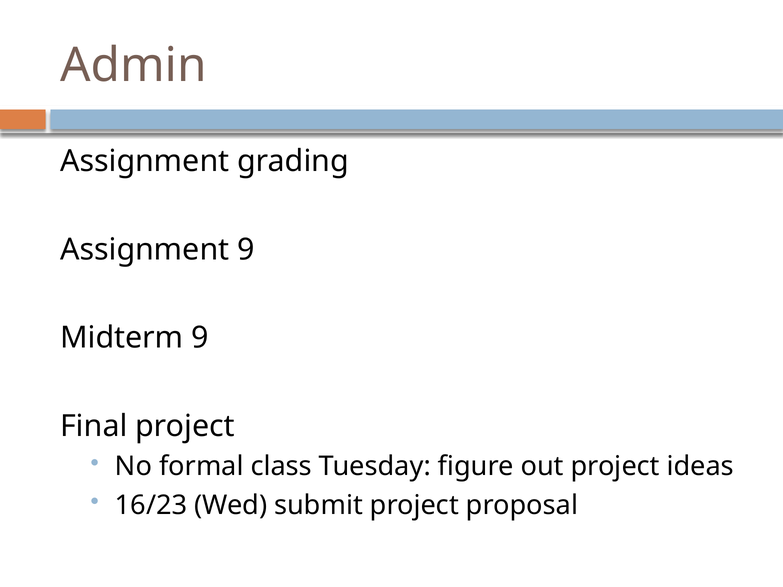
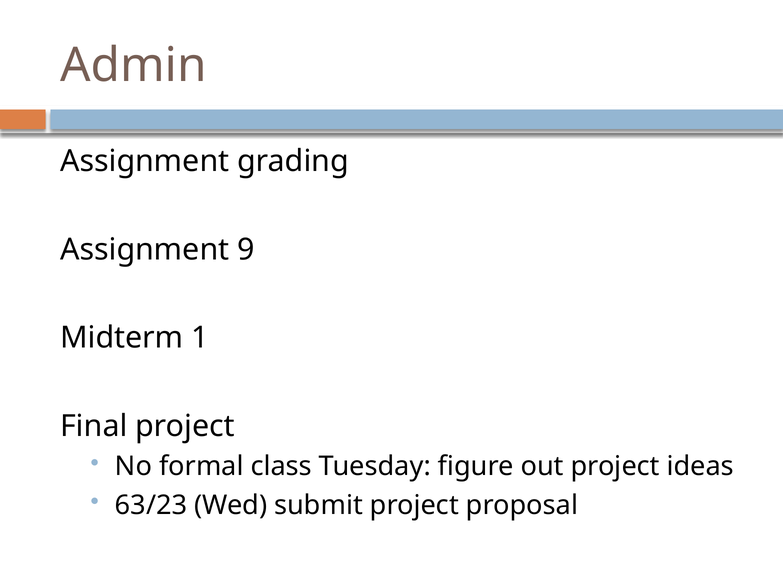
Midterm 9: 9 -> 1
16/23: 16/23 -> 63/23
